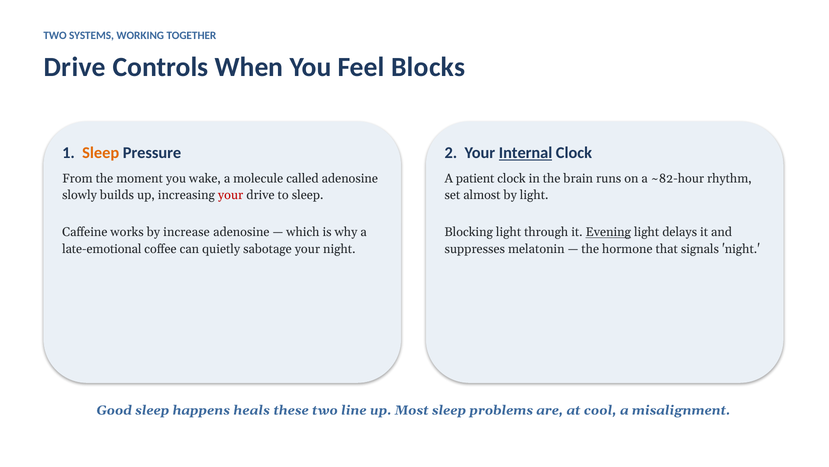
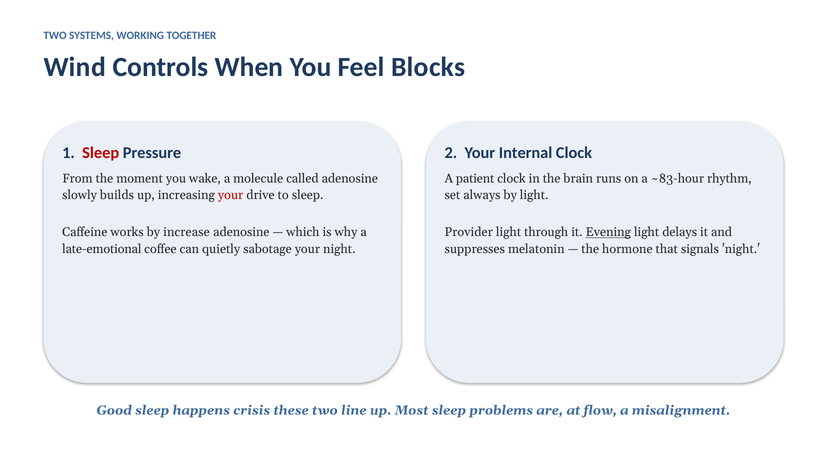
Drive at (75, 67): Drive -> Wind
Sleep at (101, 153) colour: orange -> red
Internal underline: present -> none
~82-hour: ~82-hour -> ~83-hour
almost: almost -> always
Blocking: Blocking -> Provider
heals: heals -> crisis
cool: cool -> flow
